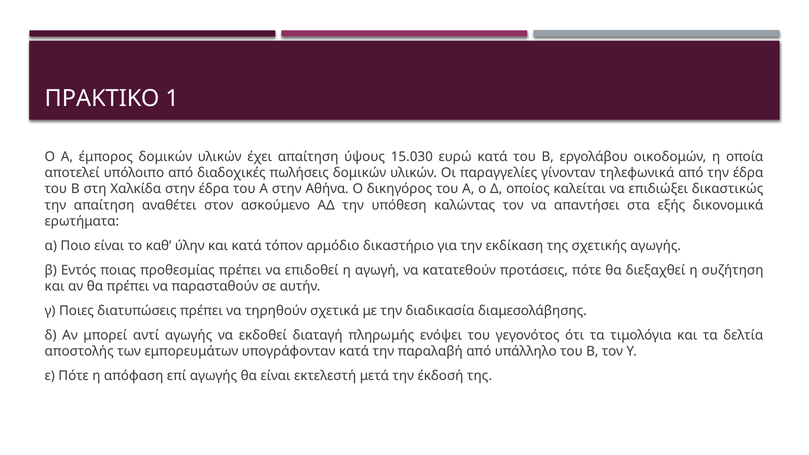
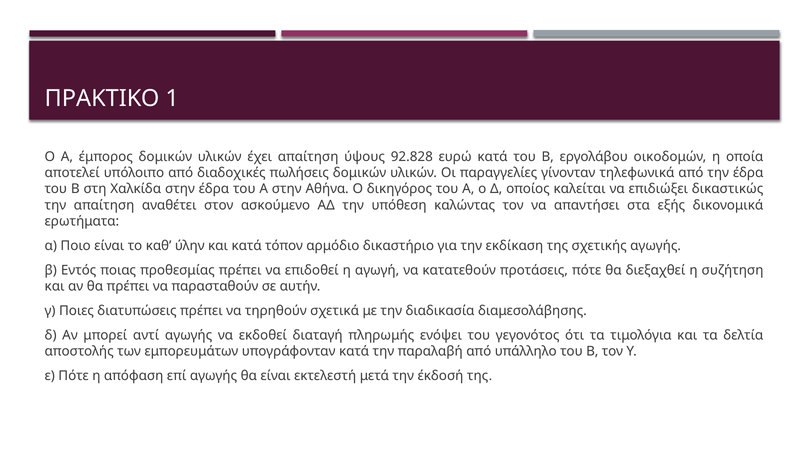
15.030: 15.030 -> 92.828
